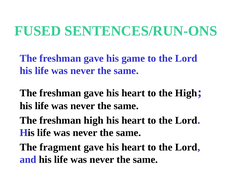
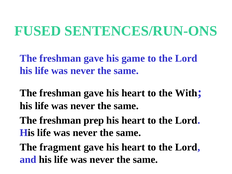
the High: High -> With
freshman high: high -> prep
